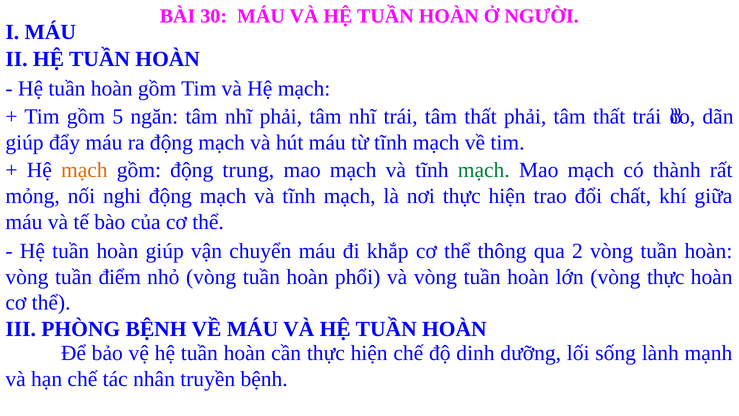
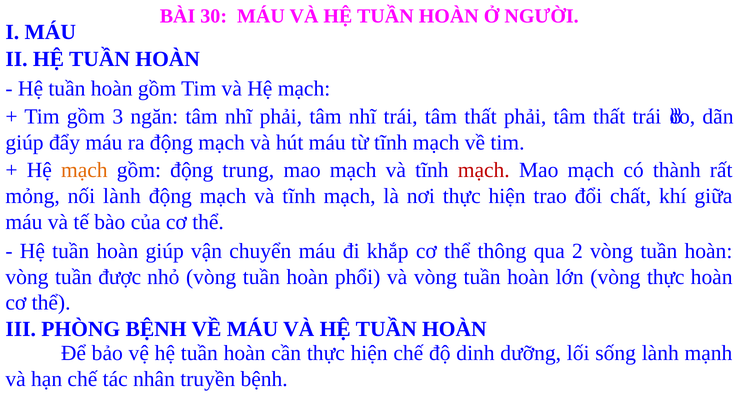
5: 5 -> 3
mạch at (484, 170) colour: green -> red
nối nghi: nghi -> lành
điểm: điểm -> được
